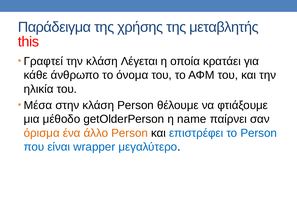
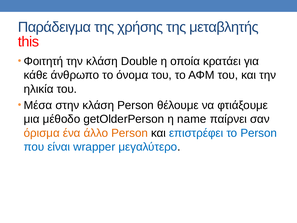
Γραφτεί: Γραφτεί -> Φοιτητή
Λέγεται: Λέγεται -> Double
